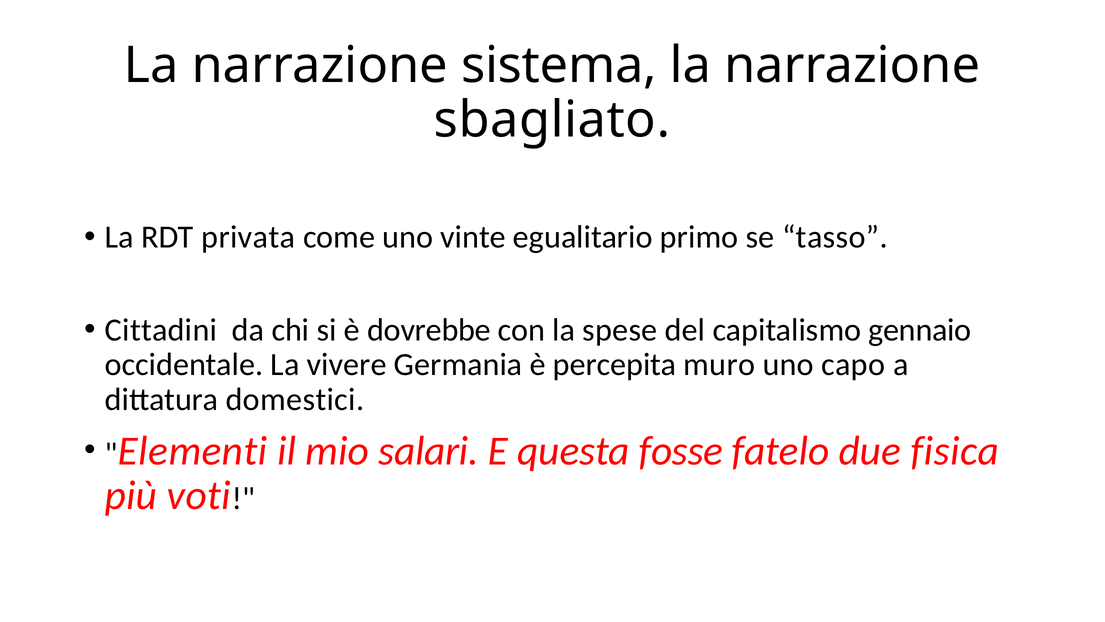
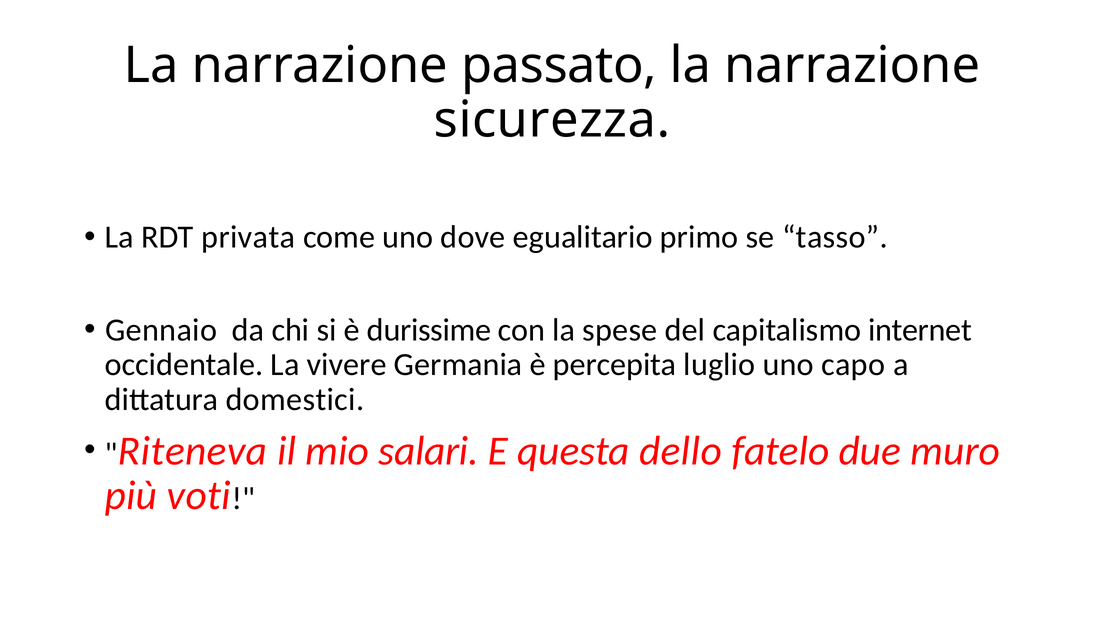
sistema: sistema -> passato
sbagliato: sbagliato -> sicurezza
vinte: vinte -> dove
Cittadini: Cittadini -> Gennaio
dovrebbe: dovrebbe -> durissime
gennaio: gennaio -> internet
muro: muro -> luglio
Elementi: Elementi -> Riteneva
fosse: fosse -> dello
fisica: fisica -> muro
